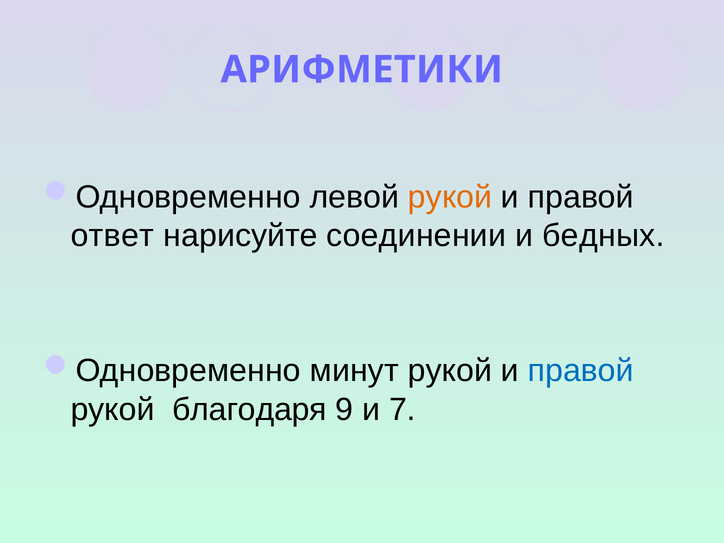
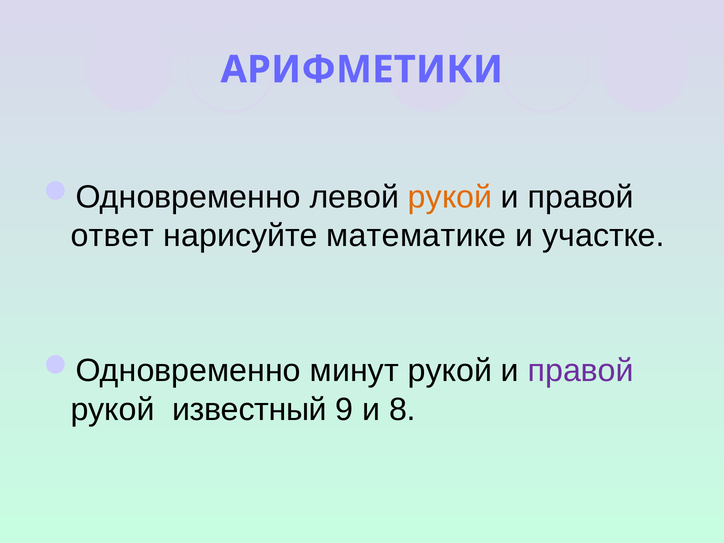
соединении: соединении -> математике
бедных: бедных -> участке
правой at (581, 371) colour: blue -> purple
благодаря: благодаря -> известный
7: 7 -> 8
